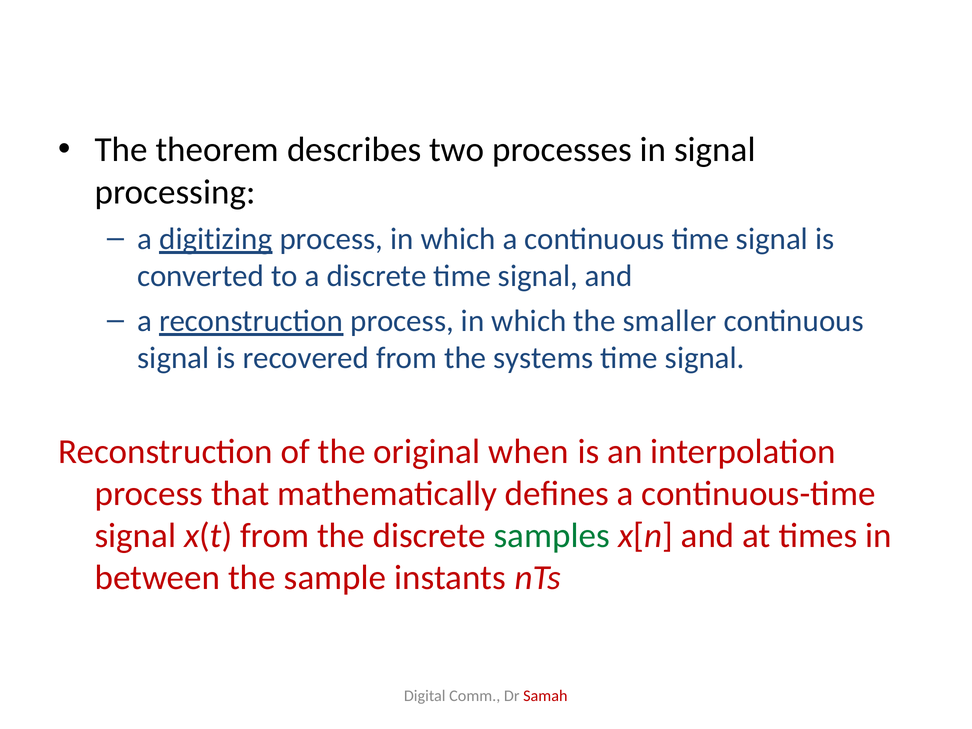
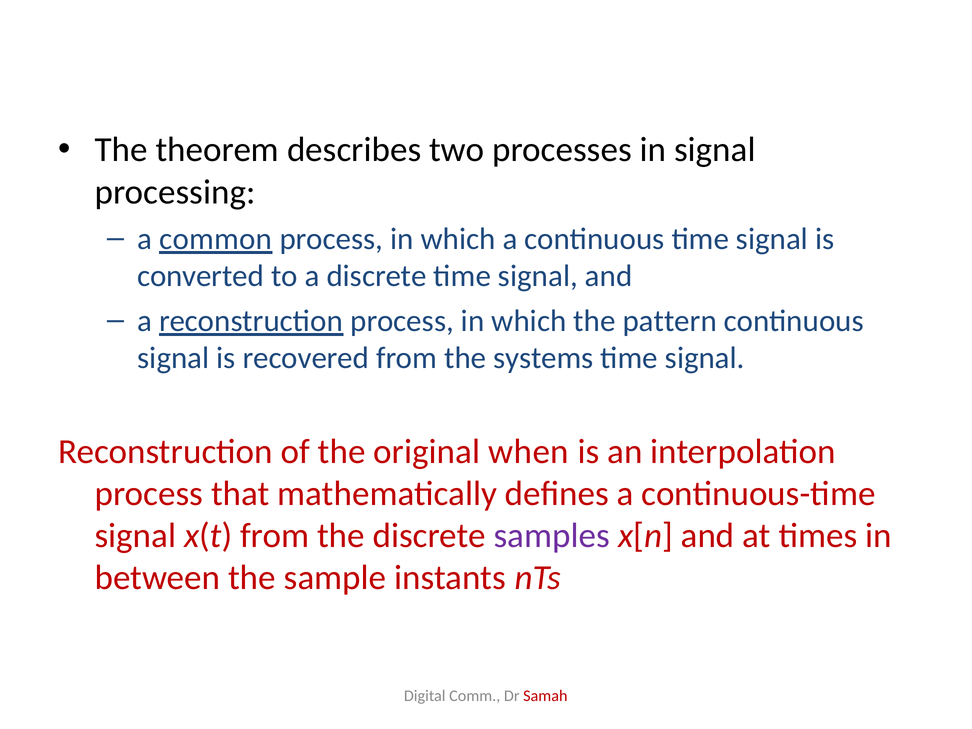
digitizing: digitizing -> common
smaller: smaller -> pattern
samples colour: green -> purple
